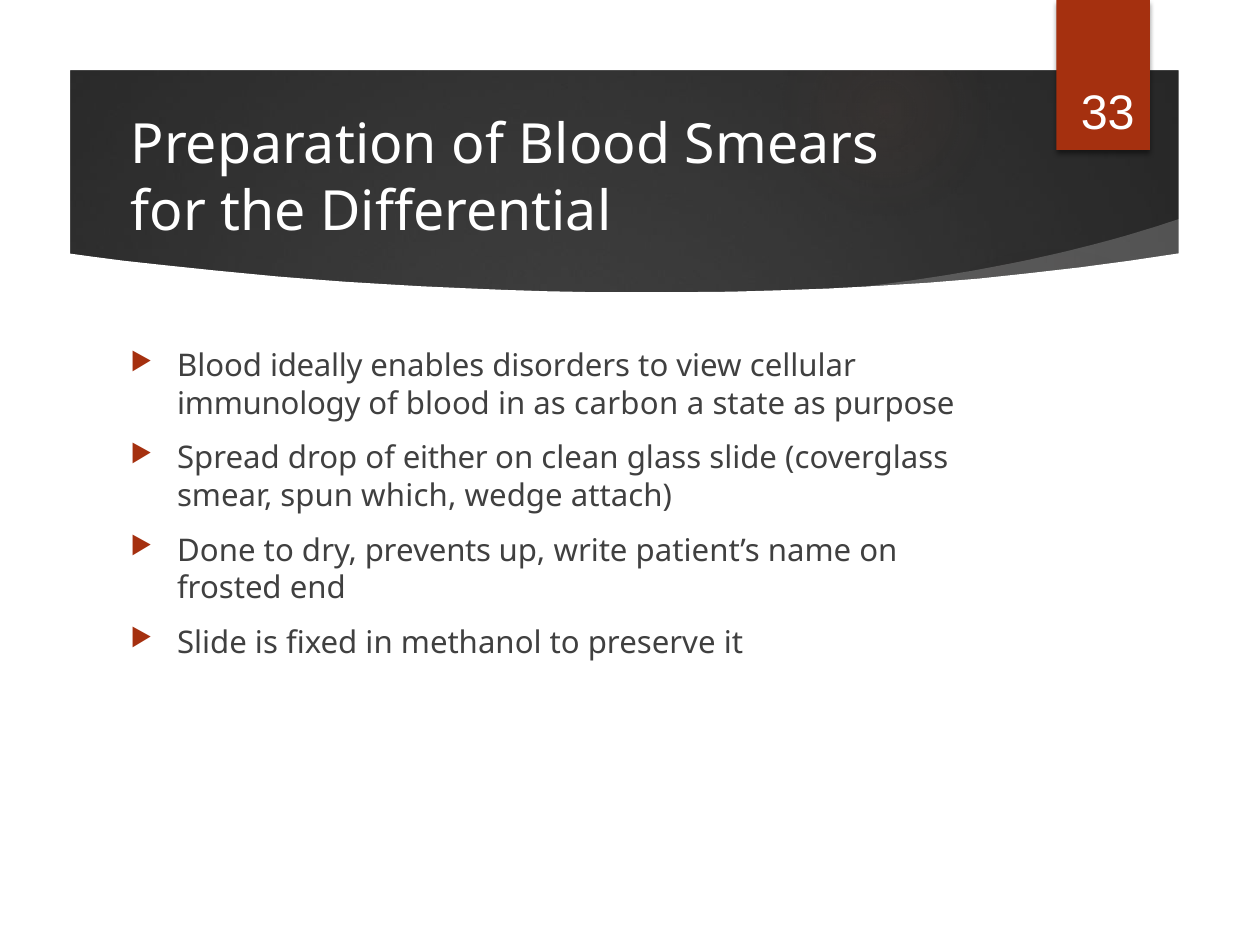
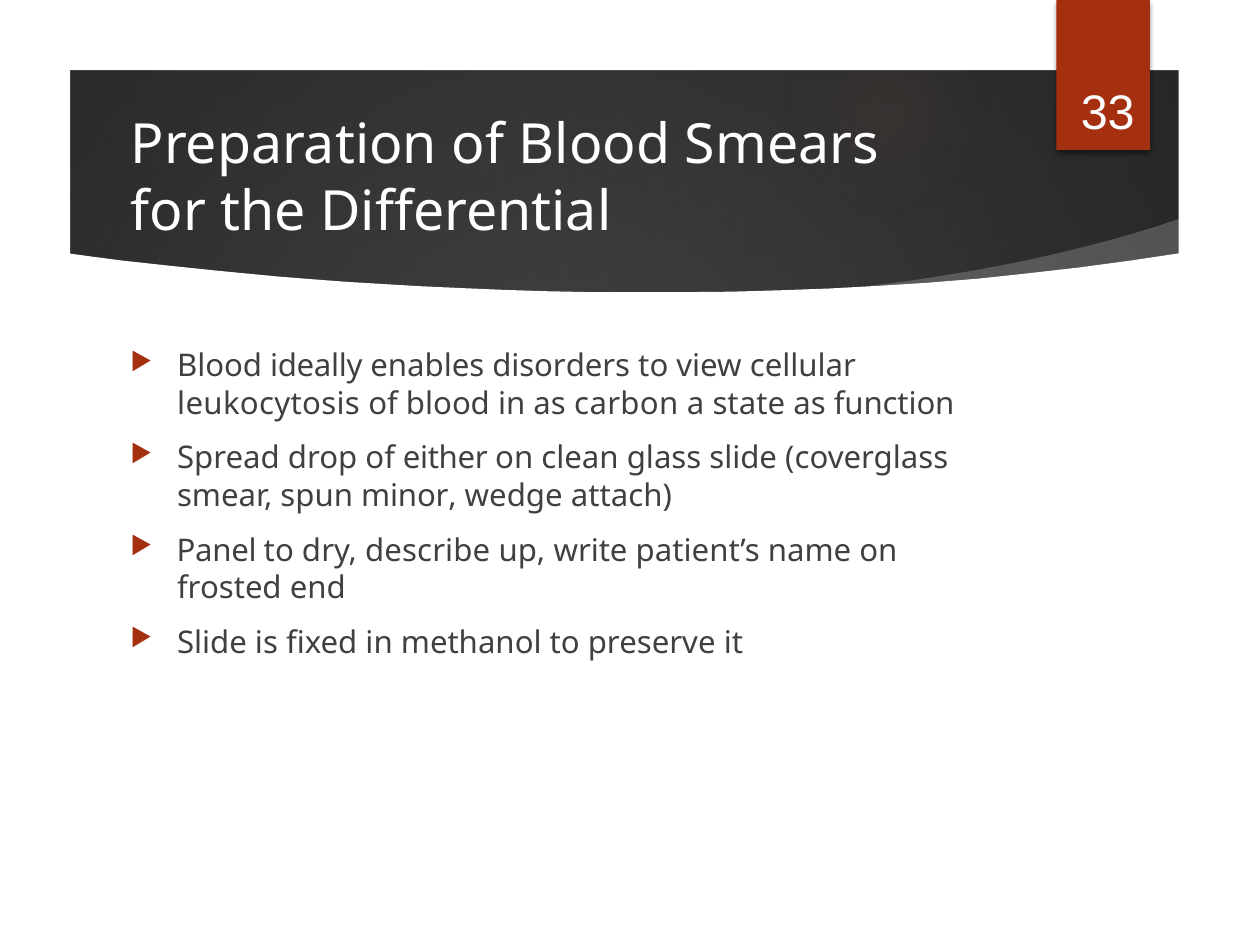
immunology: immunology -> leukocytosis
purpose: purpose -> function
which: which -> minor
Done: Done -> Panel
prevents: prevents -> describe
